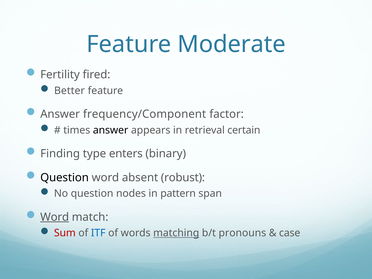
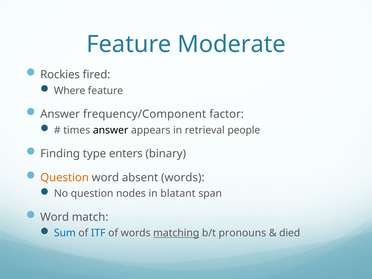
Fertility: Fertility -> Rockies
Better: Better -> Where
certain: certain -> people
Question at (65, 178) colour: black -> orange
absent robust: robust -> words
pattern: pattern -> blatant
Word at (55, 217) underline: present -> none
Sum colour: red -> blue
case: case -> died
